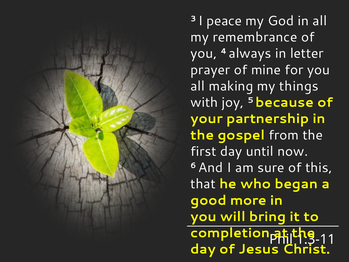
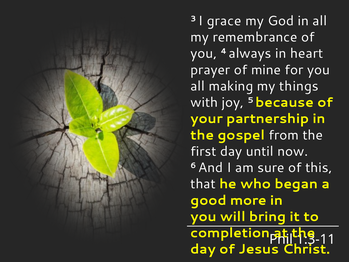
peace: peace -> grace
letter: letter -> heart
